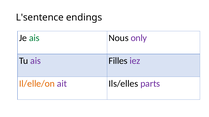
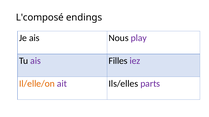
L'sentence: L'sentence -> L'composé
ais at (34, 38) colour: green -> black
only: only -> play
